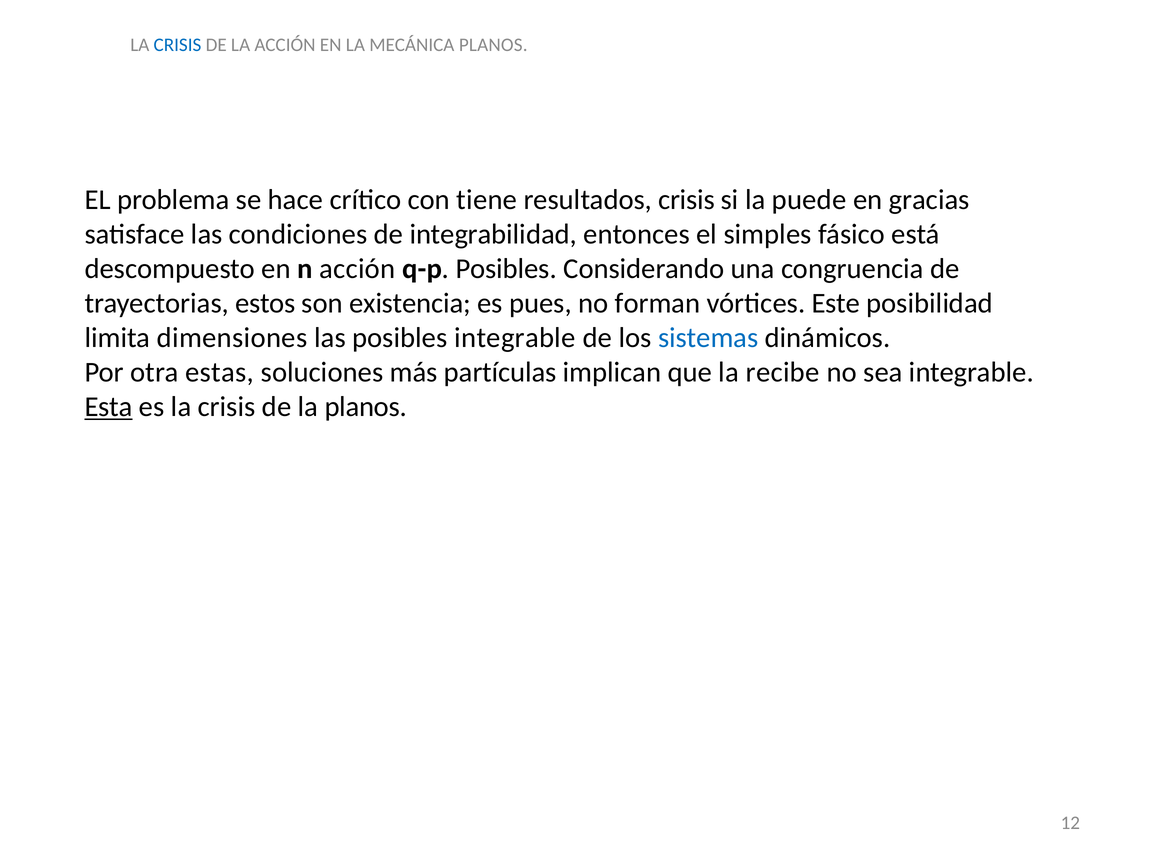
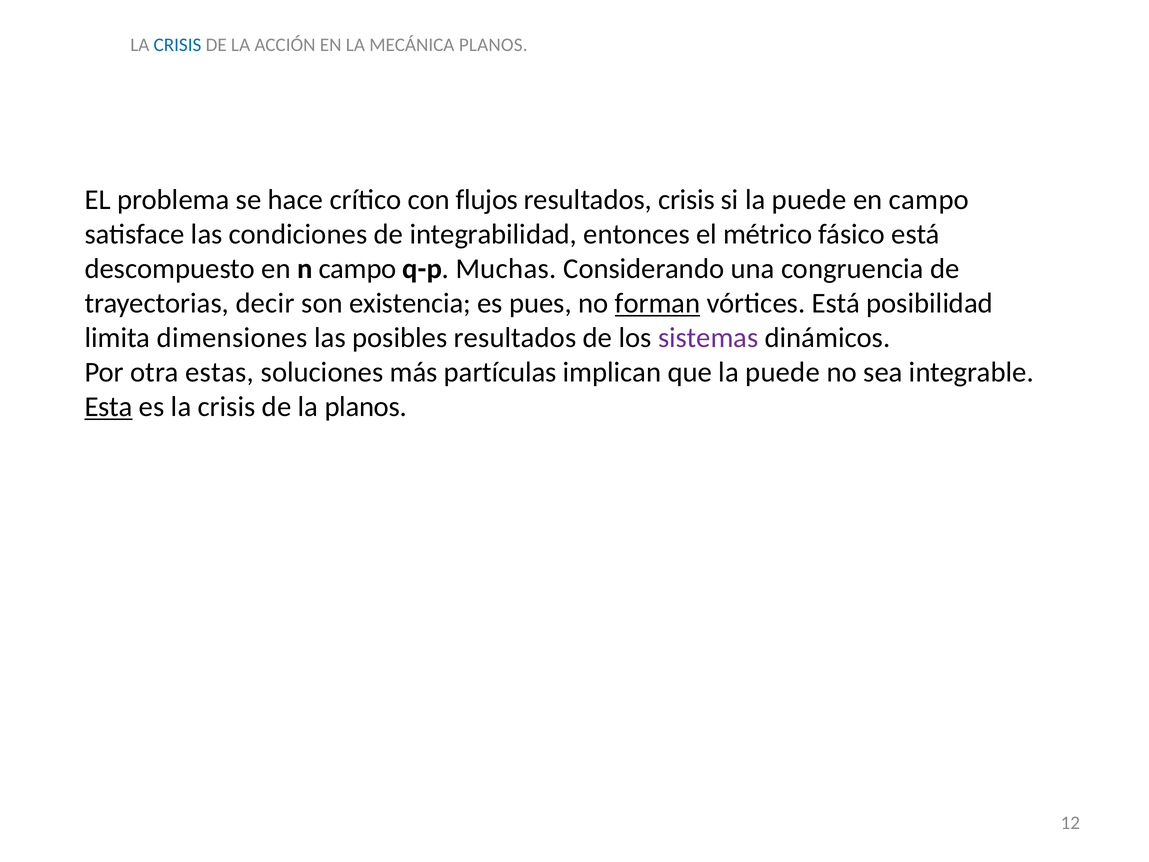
tiene: tiene -> flujos
en gracias: gracias -> campo
simples: simples -> métrico
n acción: acción -> campo
q-p Posibles: Posibles -> Muchas
estos: estos -> decir
forman underline: none -> present
vórtices Este: Este -> Está
posibles integrable: integrable -> resultados
sistemas colour: blue -> purple
que la recibe: recibe -> puede
